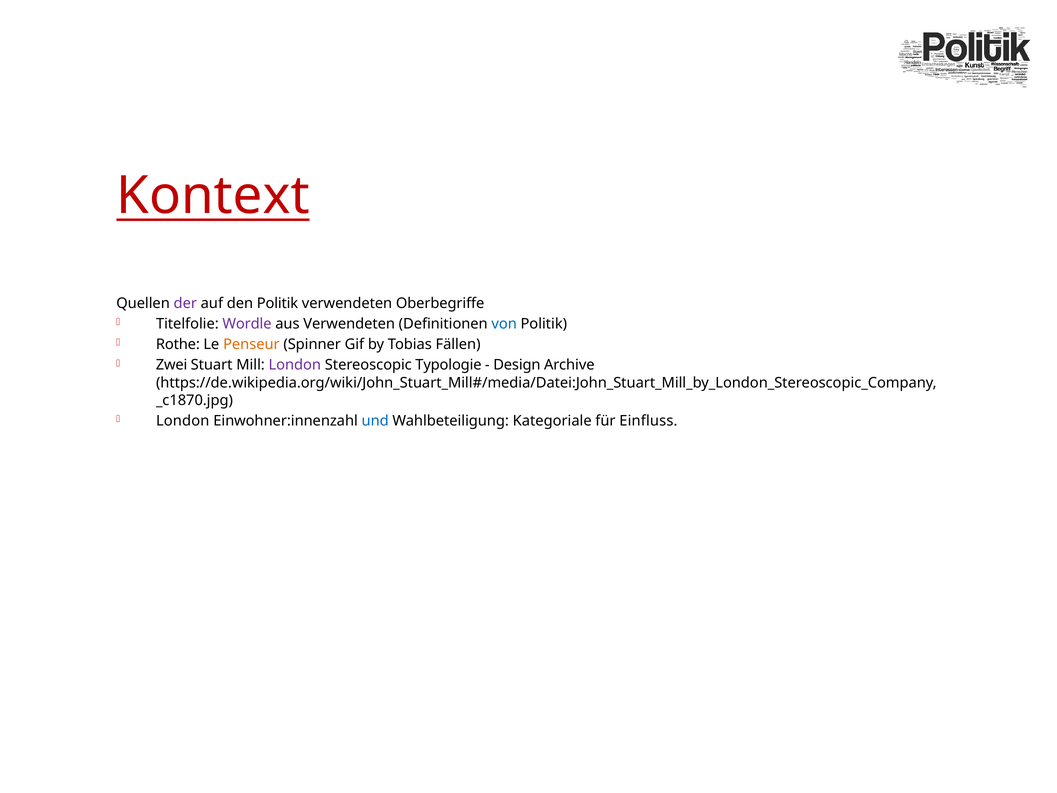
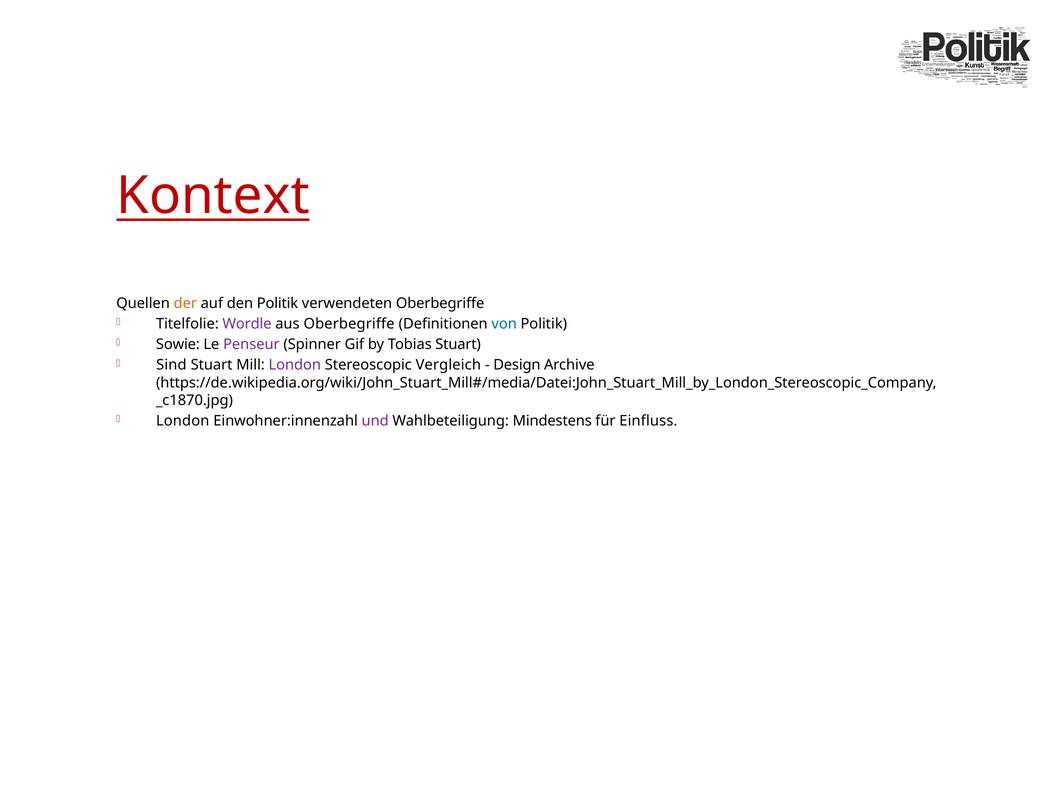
der colour: purple -> orange
aus Verwendeten: Verwendeten -> Oberbegriffe
Rothe: Rothe -> Sowie
Penseur colour: orange -> purple
Tobias Fällen: Fällen -> Stuart
Zwei: Zwei -> Sind
Typologie: Typologie -> Vergleich
und colour: blue -> purple
Kategoriale: Kategoriale -> Mindestens
